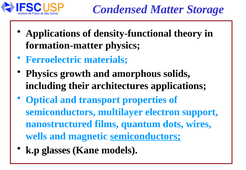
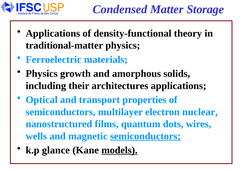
formation-matter: formation-matter -> traditional-matter
support: support -> nuclear
glasses: glasses -> glance
models underline: none -> present
